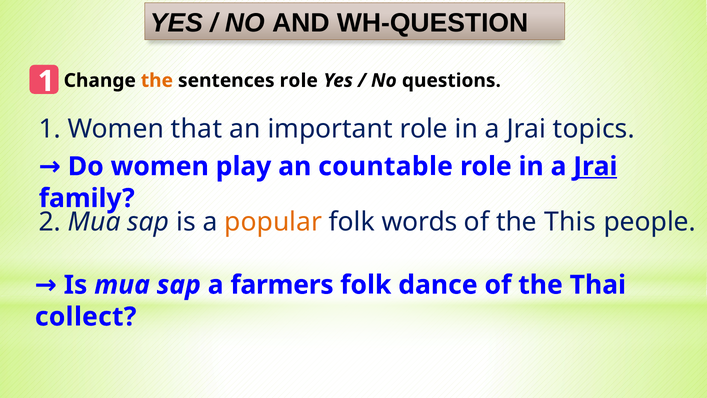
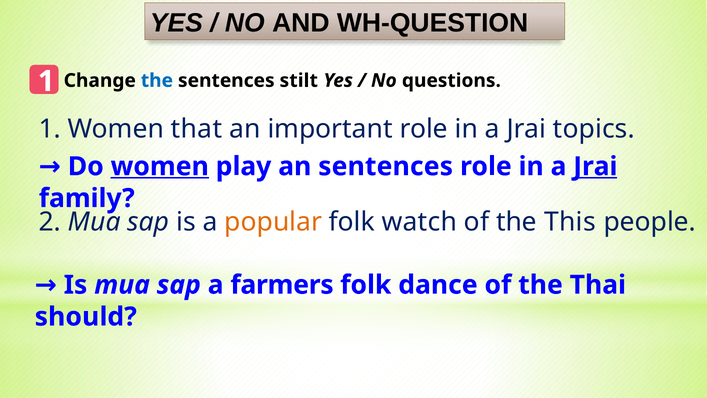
the at (157, 80) colour: orange -> blue
sentences role: role -> stilt
women at (160, 166) underline: none -> present
an countable: countable -> sentences
words: words -> watch
collect: collect -> should
